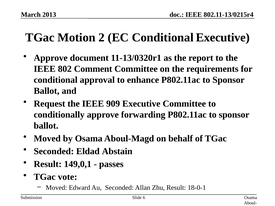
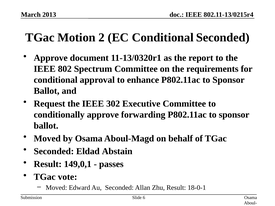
Conditional Executive: Executive -> Seconded
Comment: Comment -> Spectrum
909: 909 -> 302
